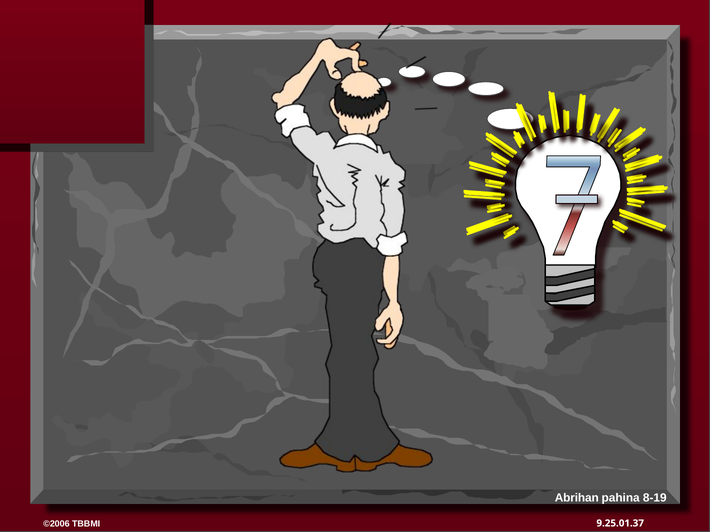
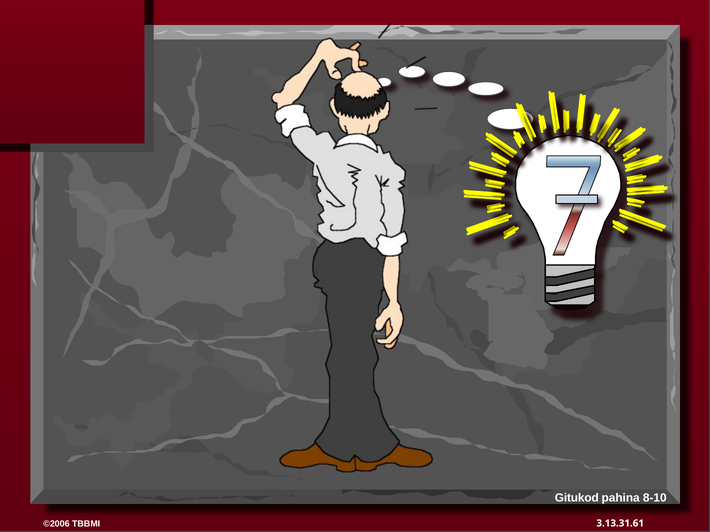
Abrihan: Abrihan -> Gitukod
8-19: 8-19 -> 8-10
9.25.01.37: 9.25.01.37 -> 3.13.31.61
